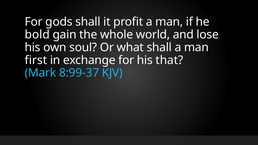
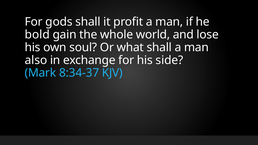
first: first -> also
that: that -> side
8:99-37: 8:99-37 -> 8:34-37
